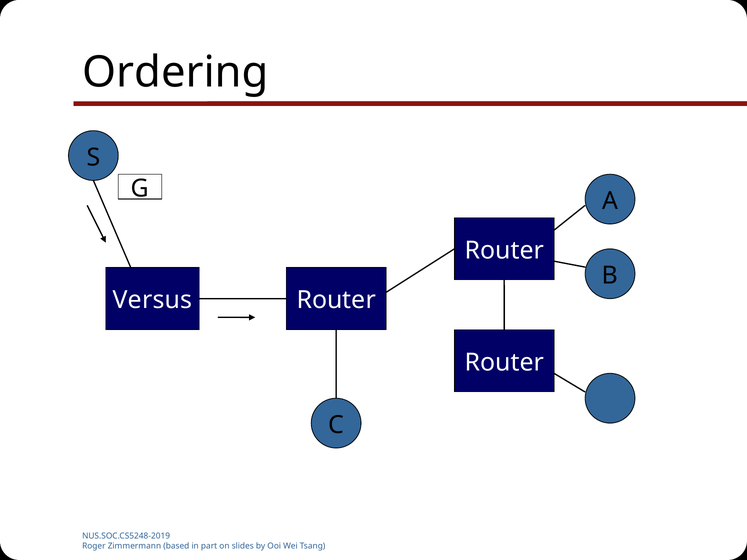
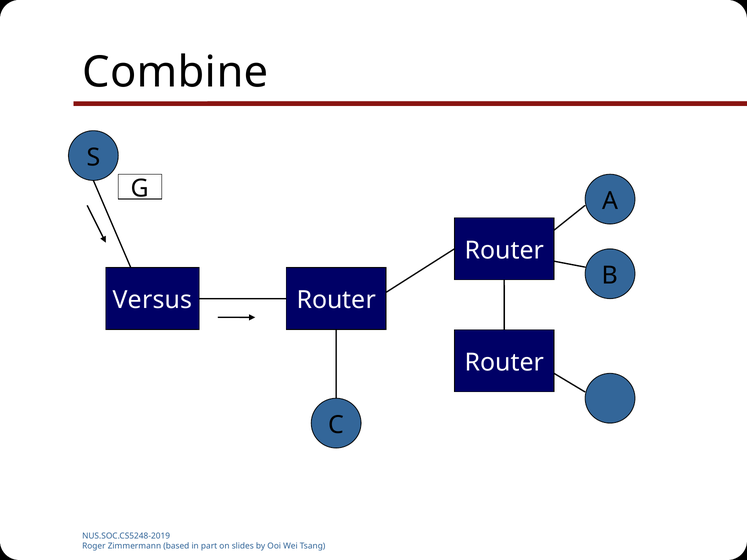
Ordering: Ordering -> Combine
